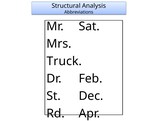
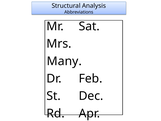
Truck: Truck -> Many
